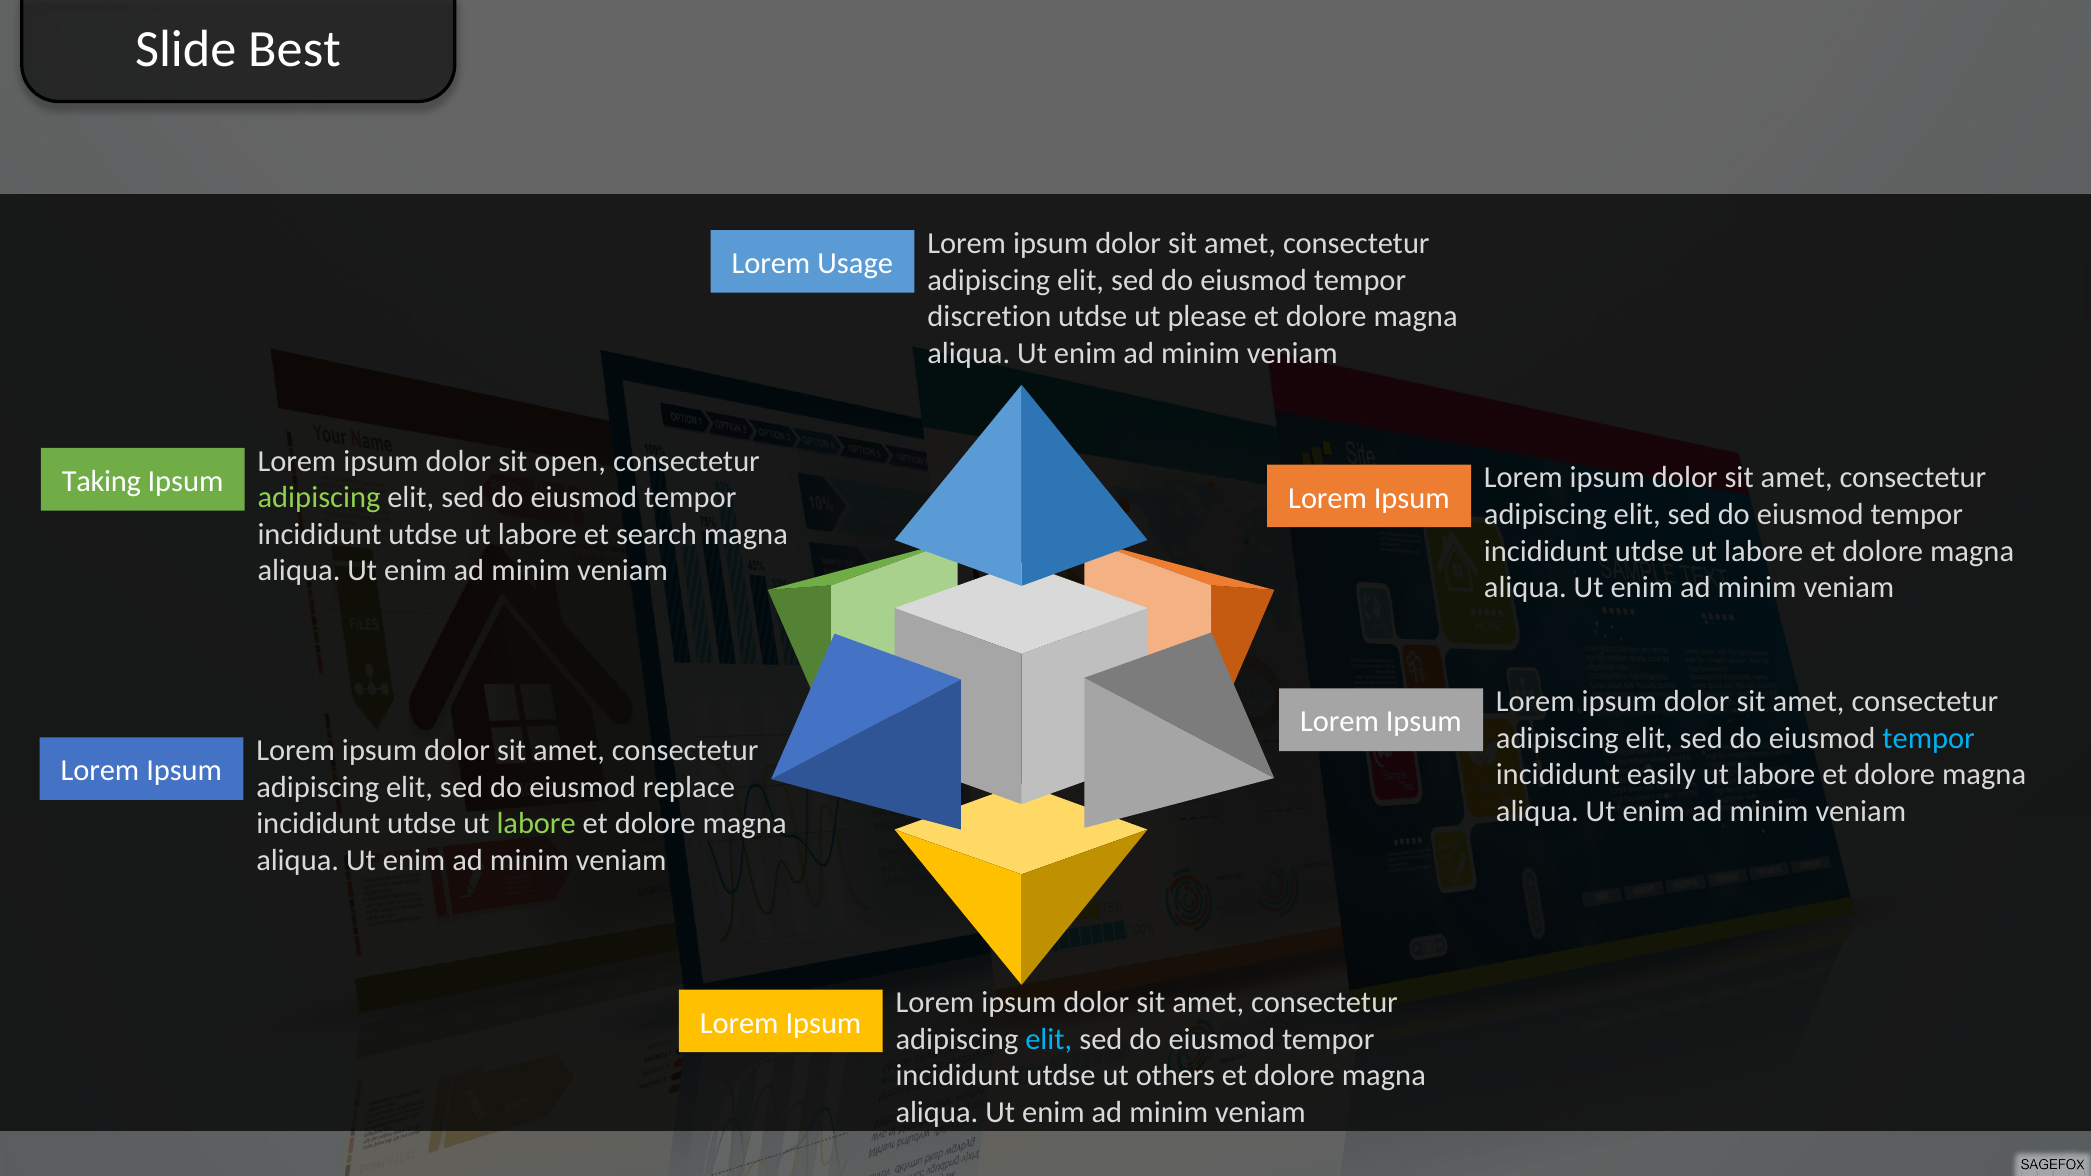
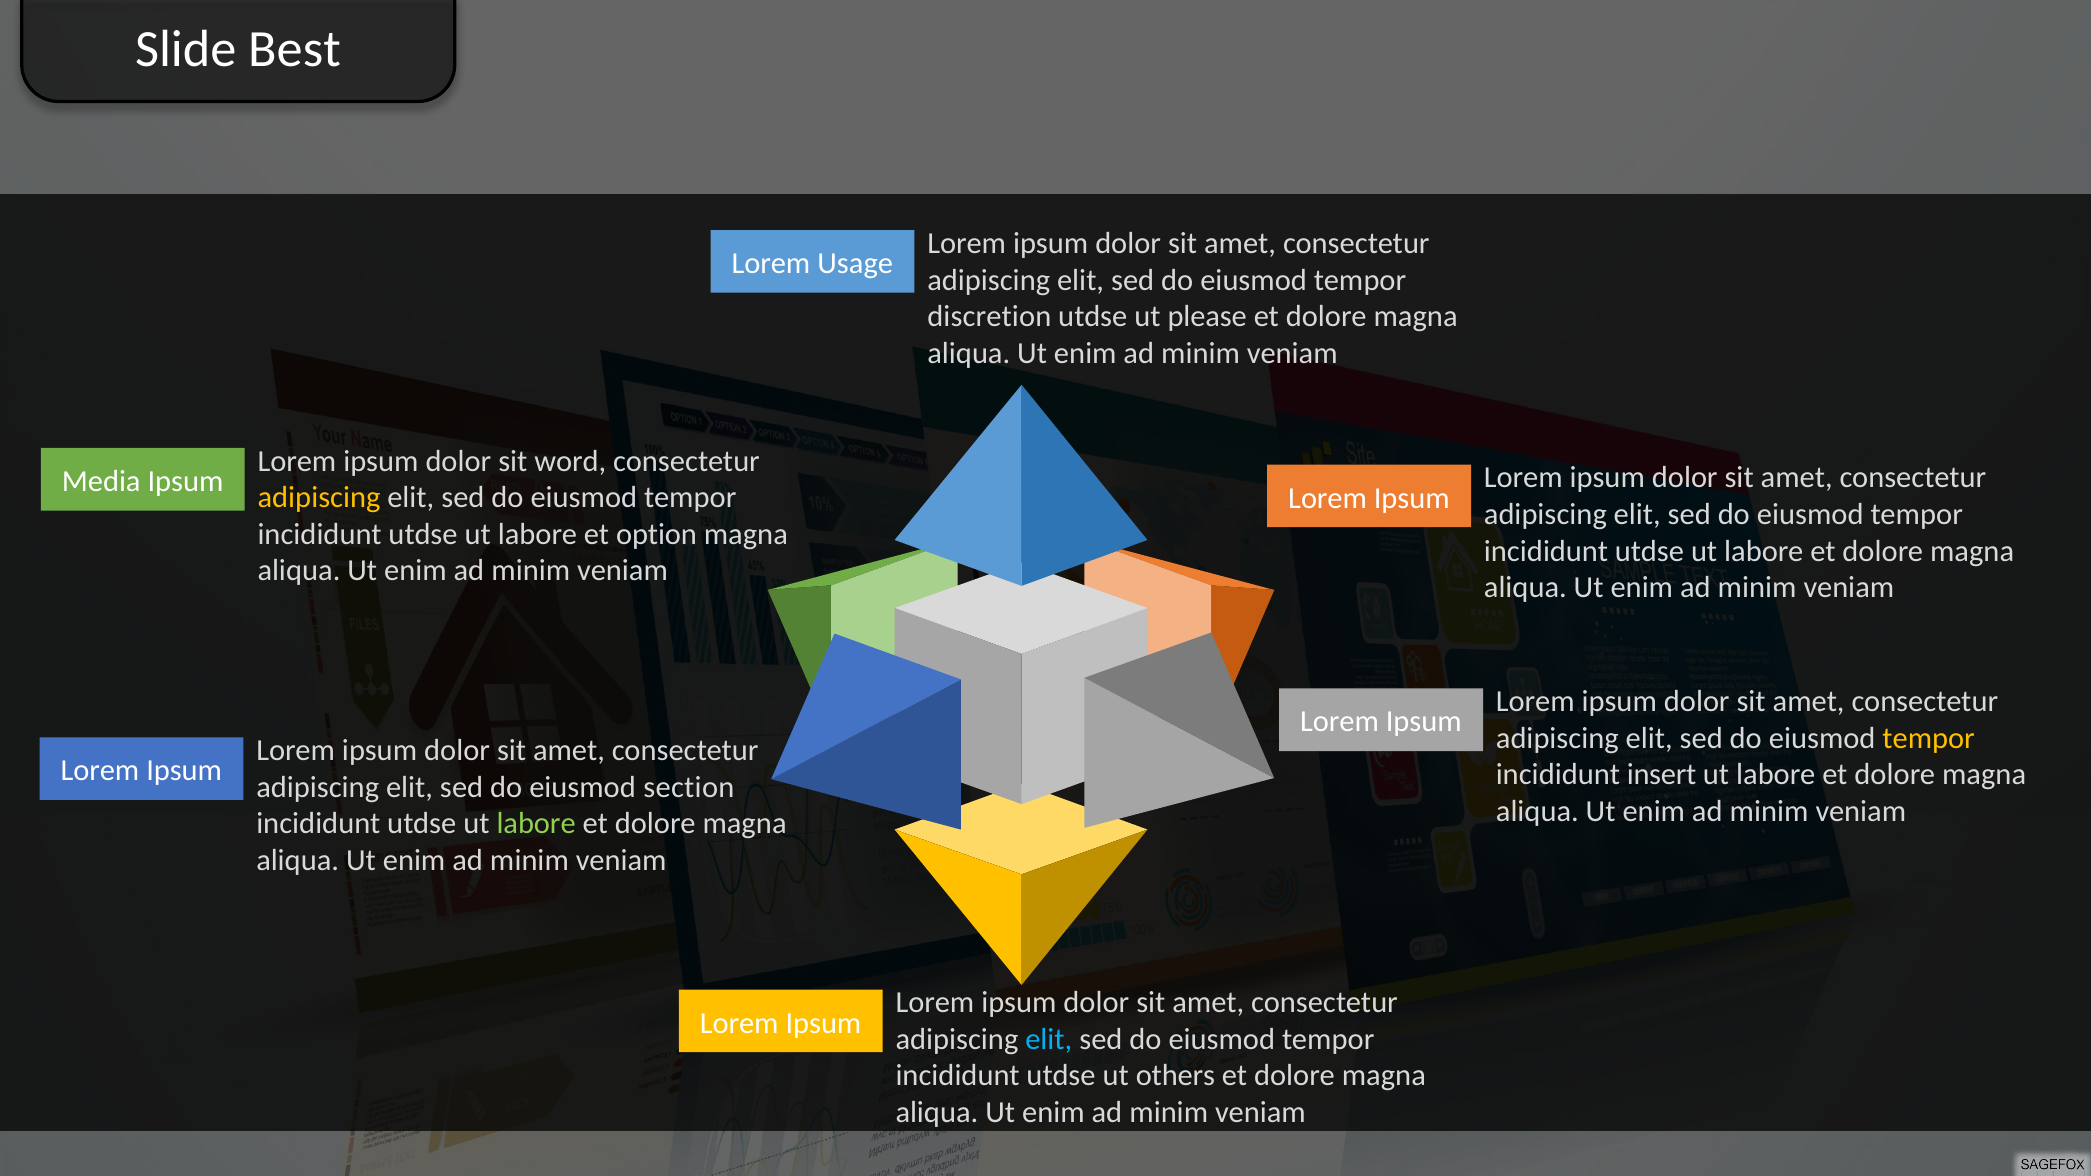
open: open -> word
Taking: Taking -> Media
adipiscing at (319, 498) colour: light green -> yellow
search: search -> option
tempor at (1929, 738) colour: light blue -> yellow
easily: easily -> insert
replace: replace -> section
